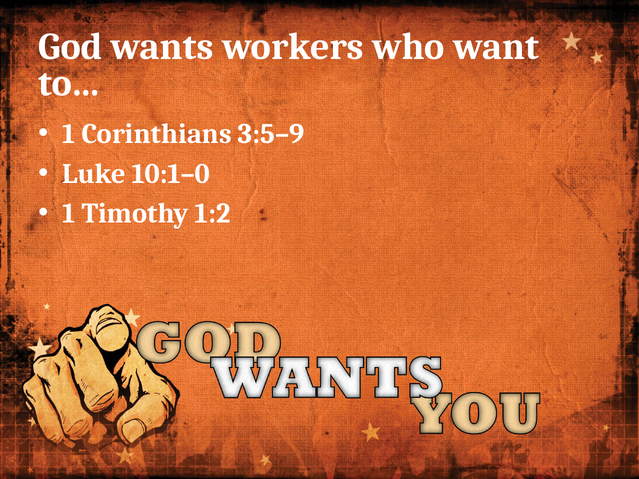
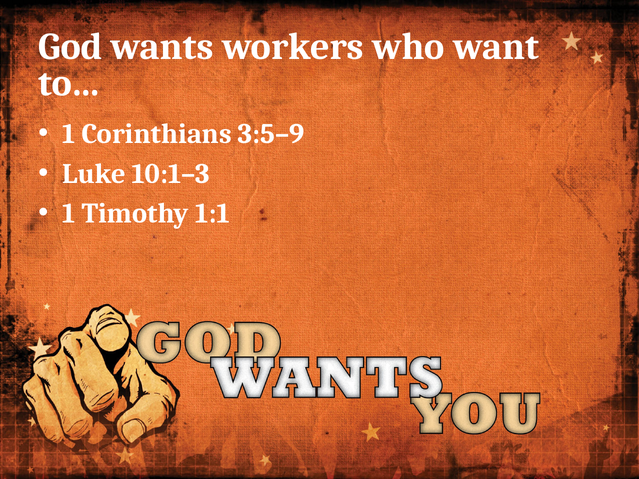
10:1–0: 10:1–0 -> 10:1–3
1:2: 1:2 -> 1:1
